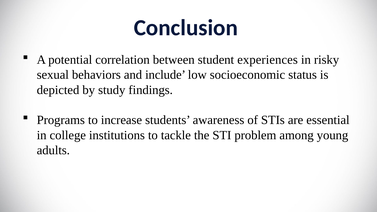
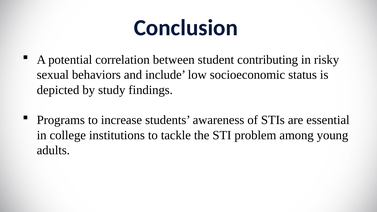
experiences: experiences -> contributing
